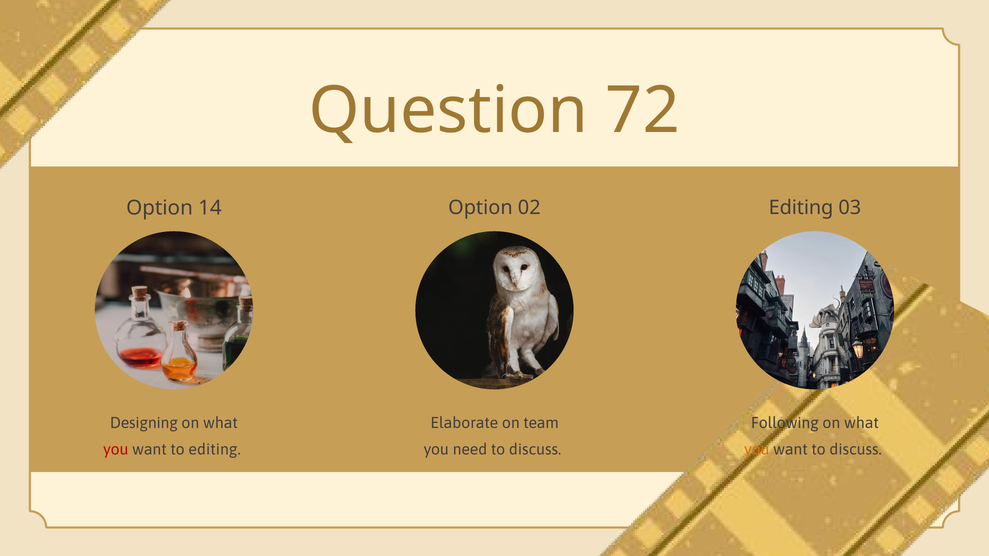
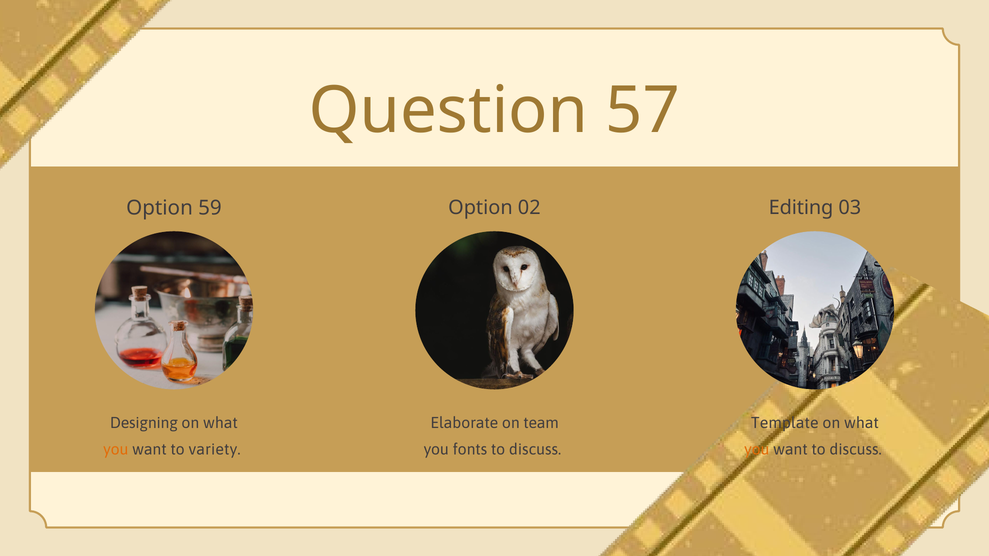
72: 72 -> 57
14: 14 -> 59
Following: Following -> Template
you at (116, 450) colour: red -> orange
to editing: editing -> variety
need: need -> fonts
